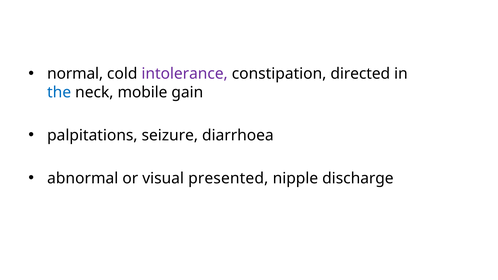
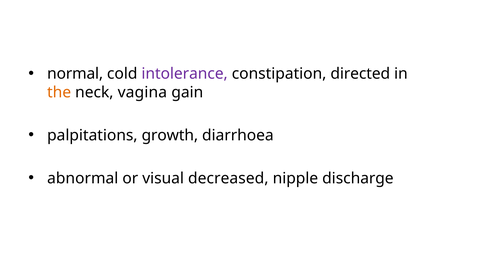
the colour: blue -> orange
mobile: mobile -> vagina
seizure: seizure -> growth
presented: presented -> decreased
